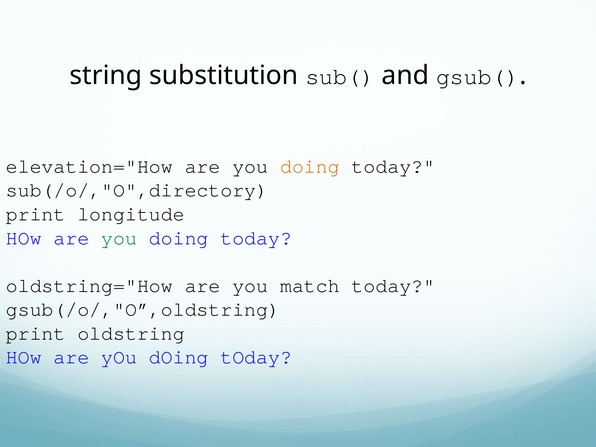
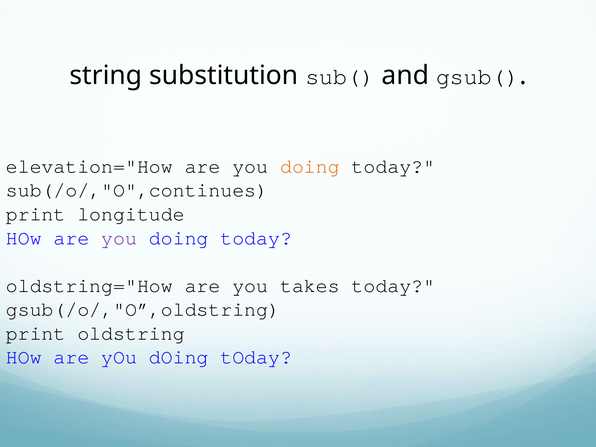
sub(/o/,"O",directory: sub(/o/,"O",directory -> sub(/o/,"O",continues
you at (119, 238) colour: green -> purple
match: match -> takes
